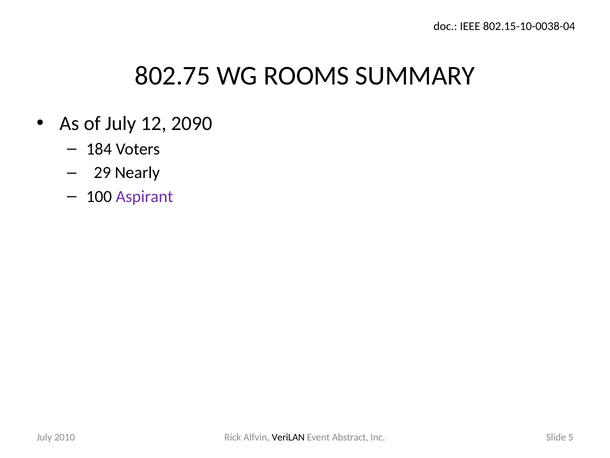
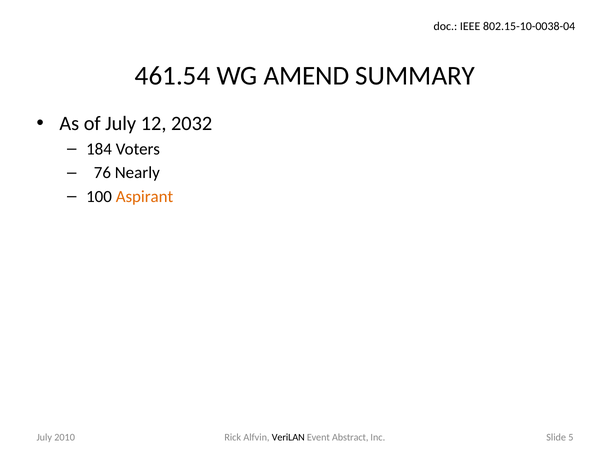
802.75: 802.75 -> 461.54
ROOMS: ROOMS -> AMEND
2090: 2090 -> 2032
29: 29 -> 76
Aspirant colour: purple -> orange
